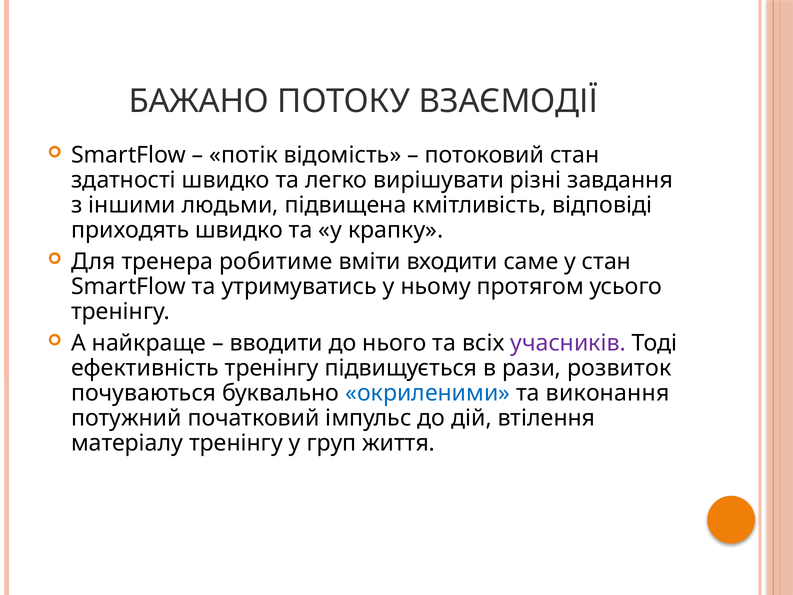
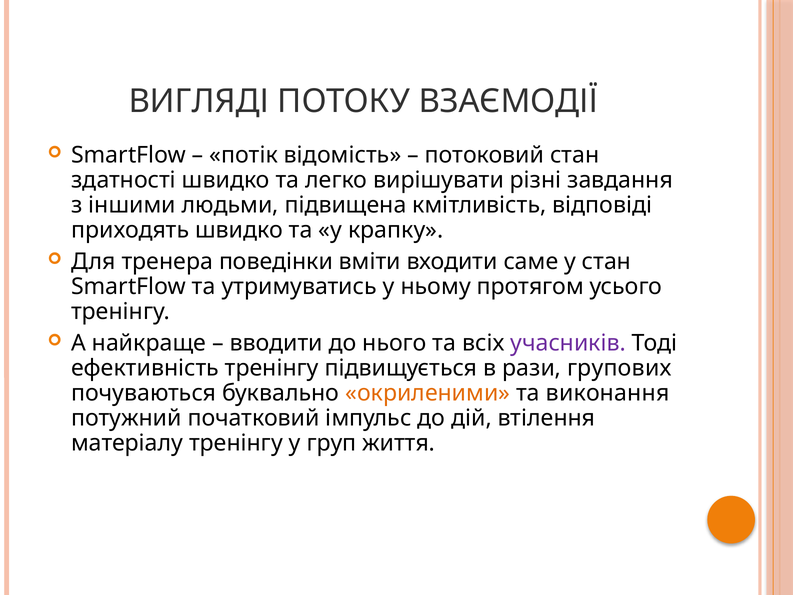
БАЖАНО: БАЖАНО -> ВИГЛЯДІ
робитиме: робитиме -> поведінки
розвиток: розвиток -> групових
окриленими colour: blue -> orange
